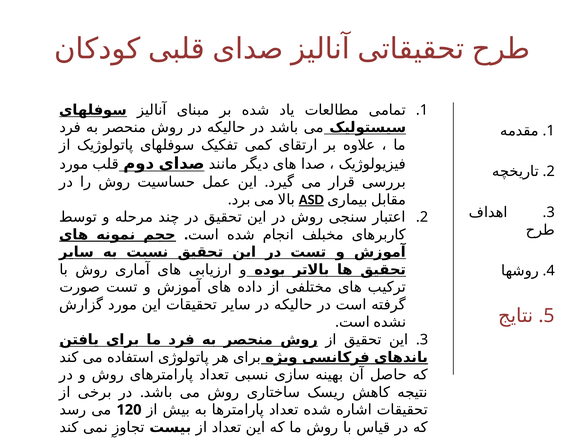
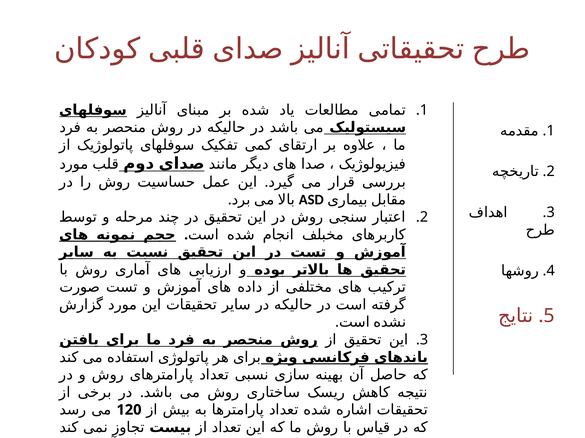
ASD underline: present -> none
